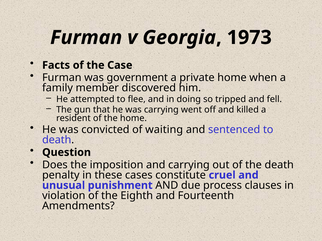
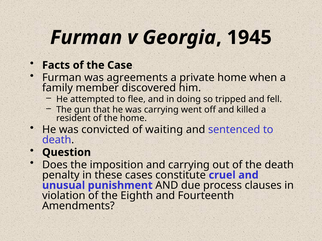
1973: 1973 -> 1945
government: government -> agreements
